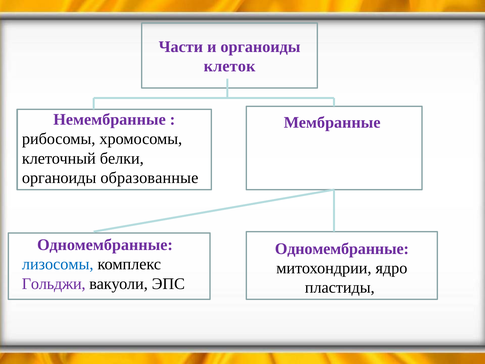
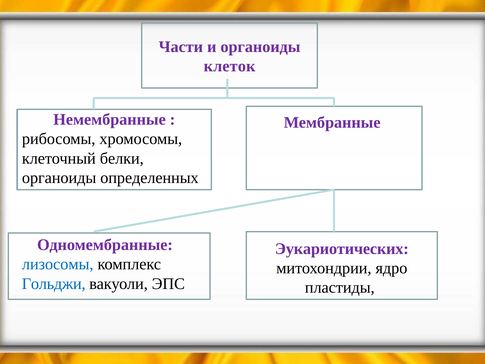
образованные: образованные -> определенных
Одномембранные at (342, 249): Одномембранные -> Эукариотических
Гольджи colour: purple -> blue
